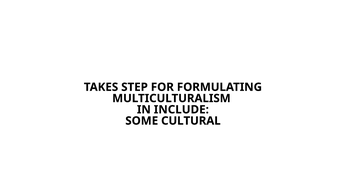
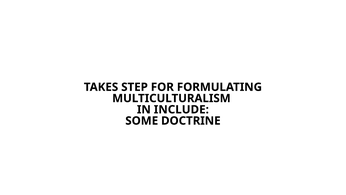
CULTURAL: CULTURAL -> DOCTRINE
